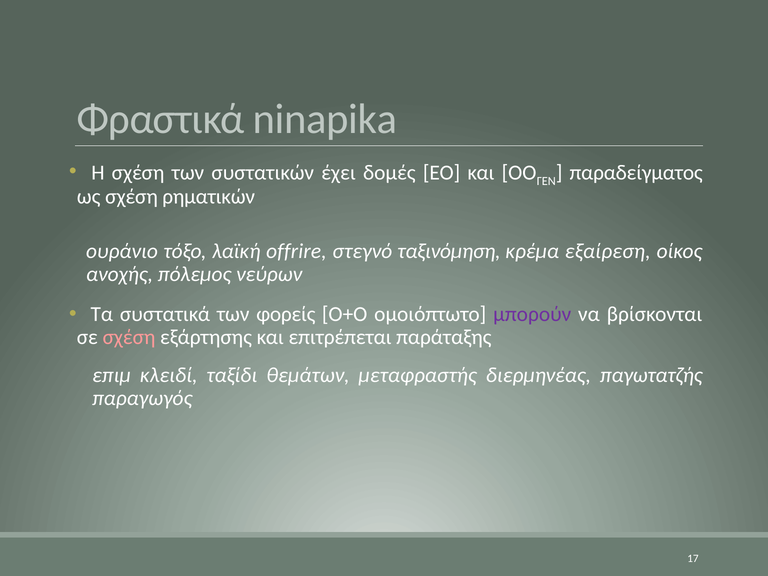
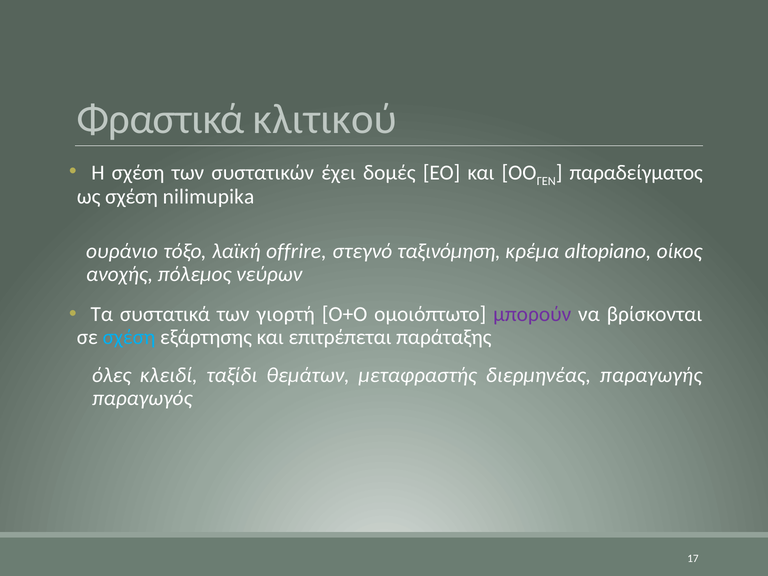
ninapika: ninapika -> κλιτικού
ρηματικών: ρηματικών -> nilimupika
εξαίρεση: εξαίρεση -> altopiano
φορείς: φορείς -> γιορτή
σχέση at (129, 337) colour: pink -> light blue
επιμ: επιμ -> όλες
παγωτατζής: παγωτατζής -> παραγωγής
